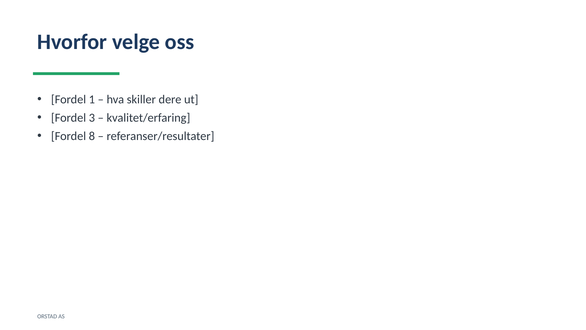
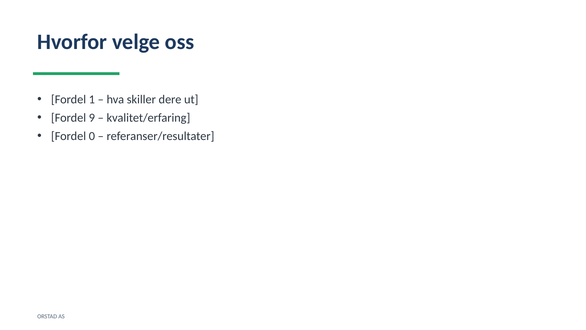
3: 3 -> 9
8: 8 -> 0
